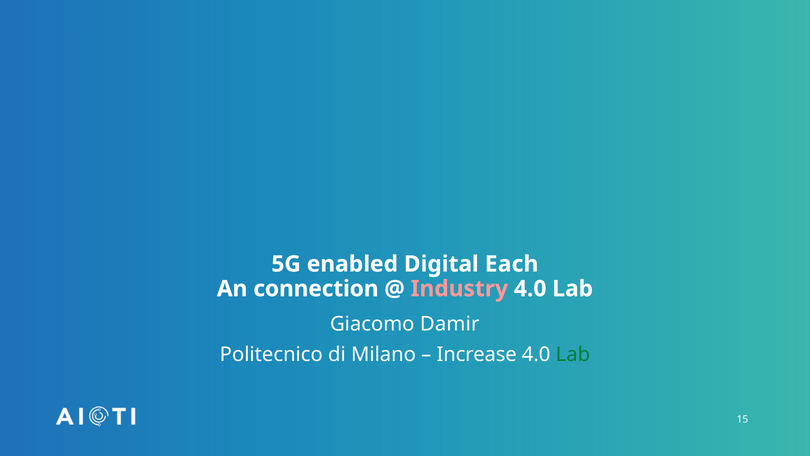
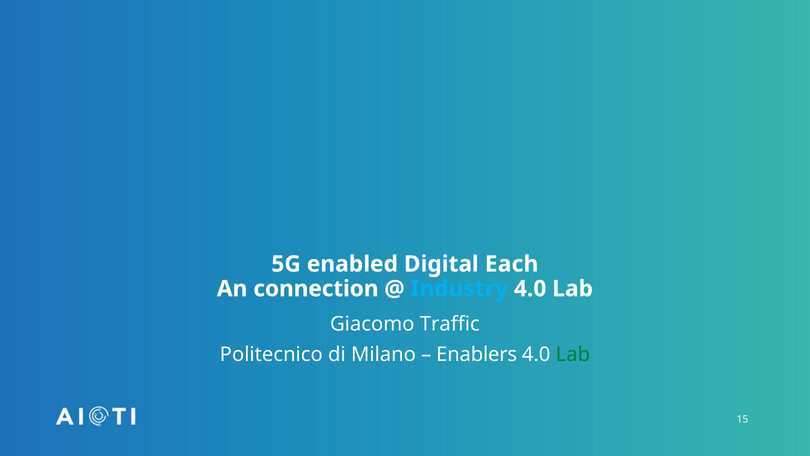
Industry colour: pink -> light blue
Damir: Damir -> Traffic
Increase: Increase -> Enablers
